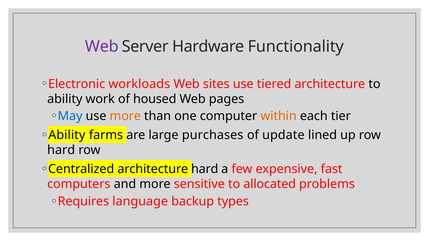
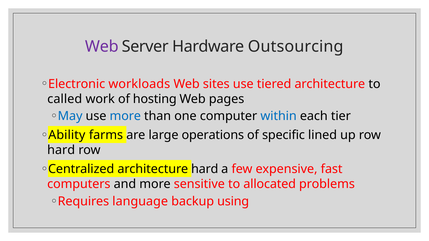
Functionality: Functionality -> Outsourcing
ability at (65, 99): ability -> called
housed: housed -> hosting
more at (125, 116) colour: orange -> blue
within colour: orange -> blue
purchases: purchases -> operations
update: update -> specific
types: types -> using
